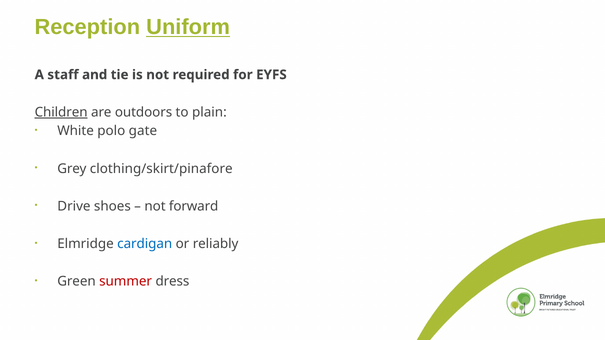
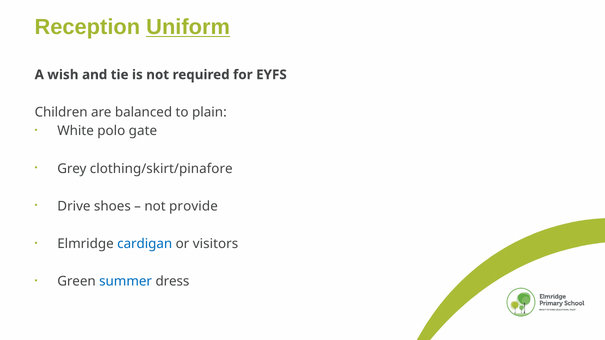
staff: staff -> wish
Children underline: present -> none
outdoors: outdoors -> balanced
forward: forward -> provide
reliably: reliably -> visitors
summer colour: red -> blue
